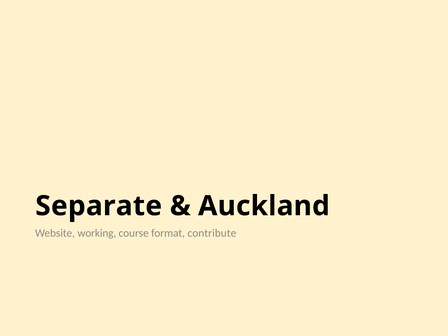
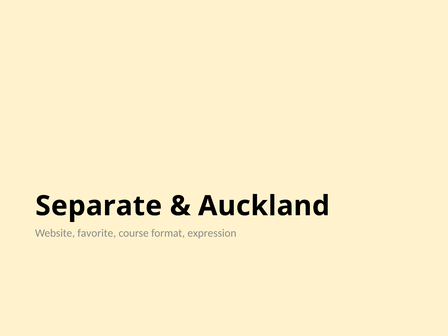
working: working -> favorite
contribute: contribute -> expression
